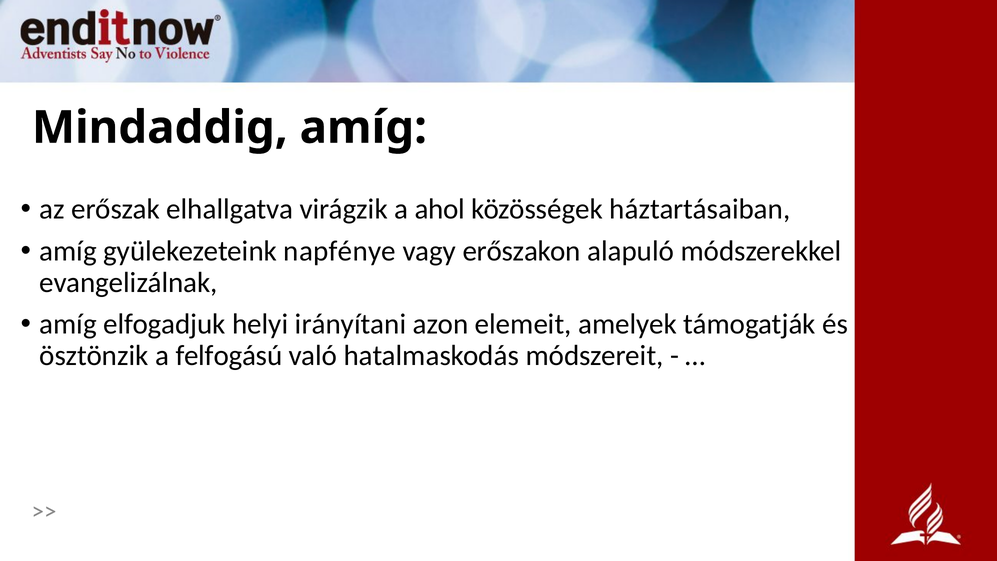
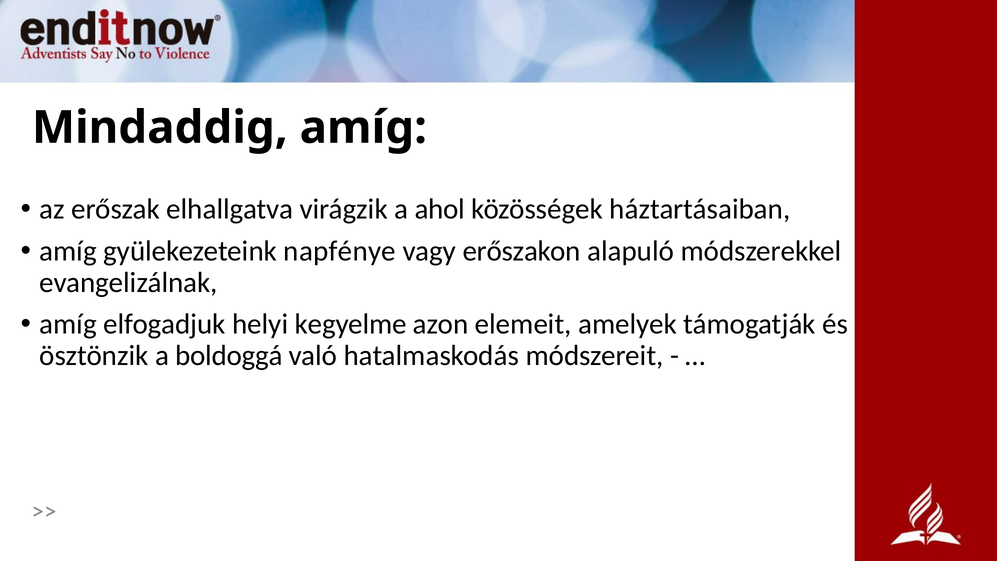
irányítani: irányítani -> kegyelme
felfogású: felfogású -> boldoggá
